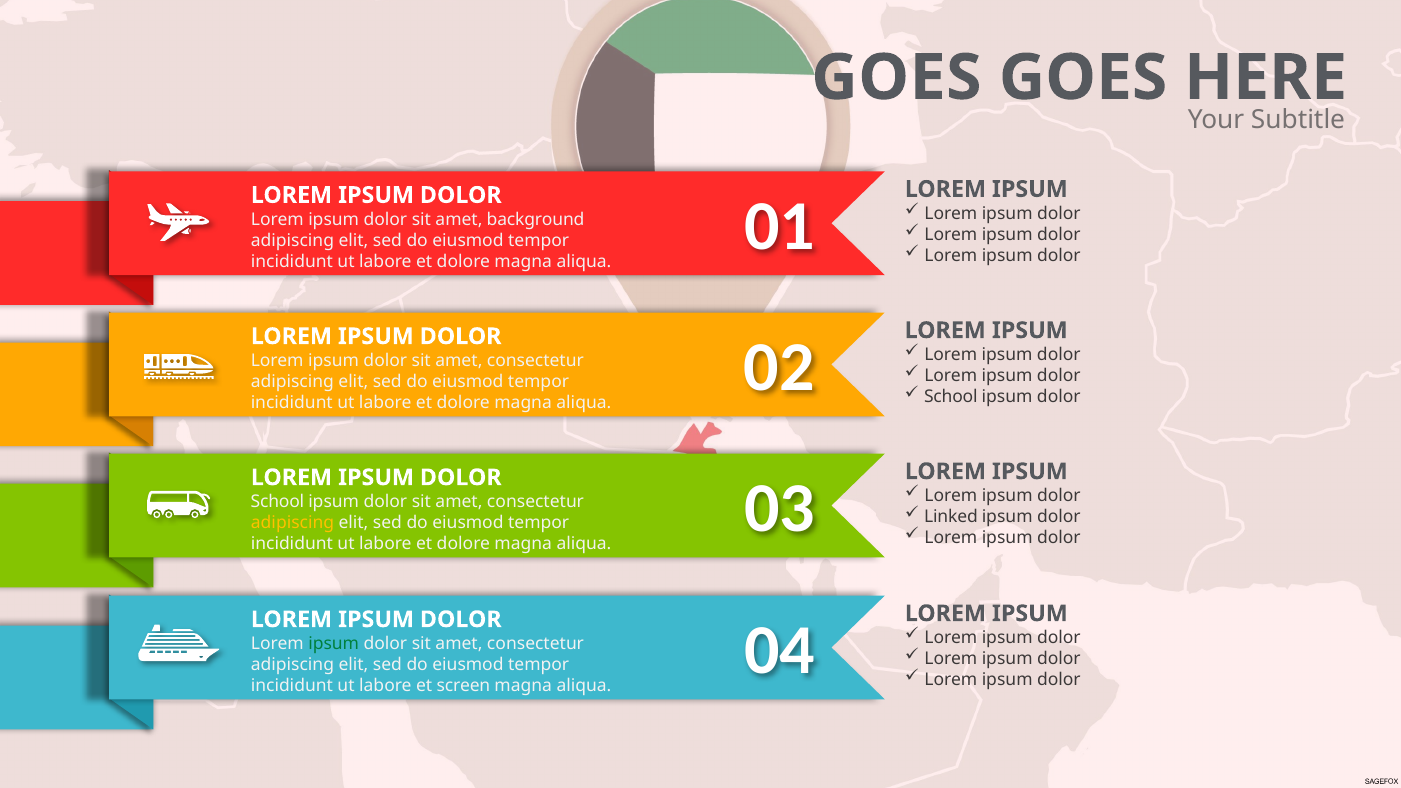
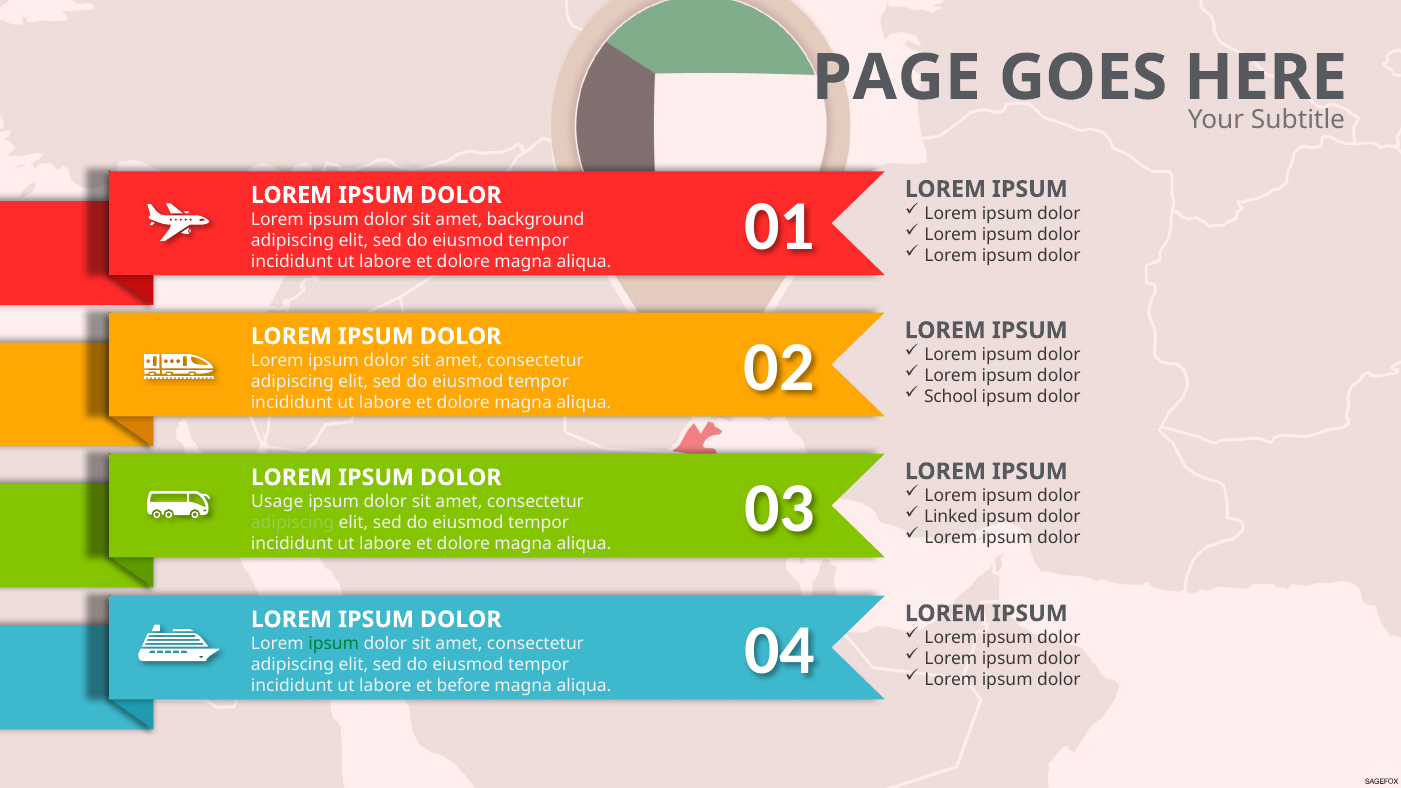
GOES at (896, 78): GOES -> PAGE
School at (277, 502): School -> Usage
adipiscing at (293, 523) colour: yellow -> light green
screen: screen -> before
